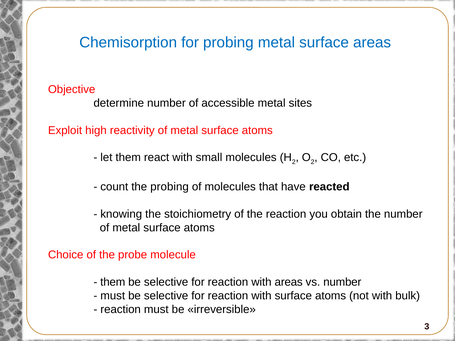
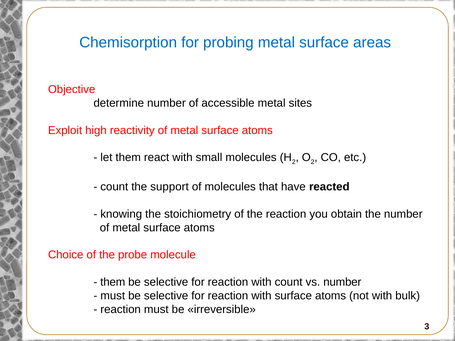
the probing: probing -> support
with areas: areas -> count
